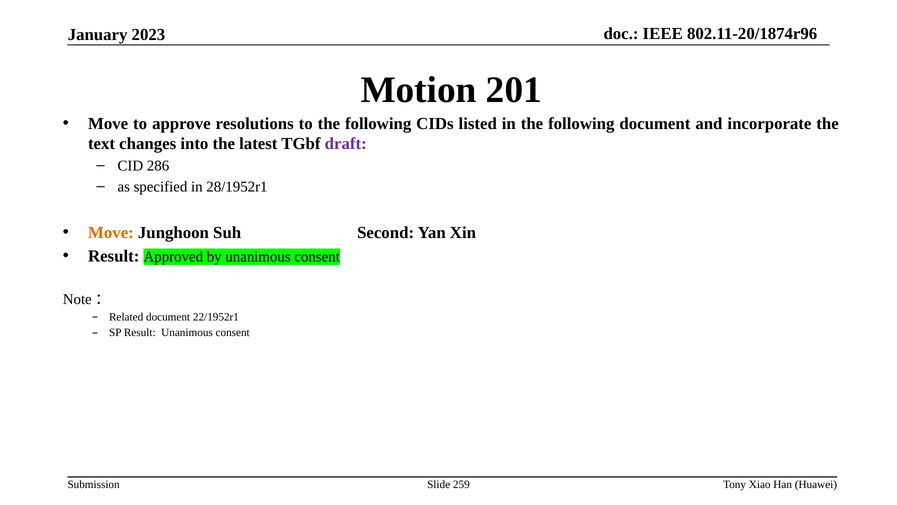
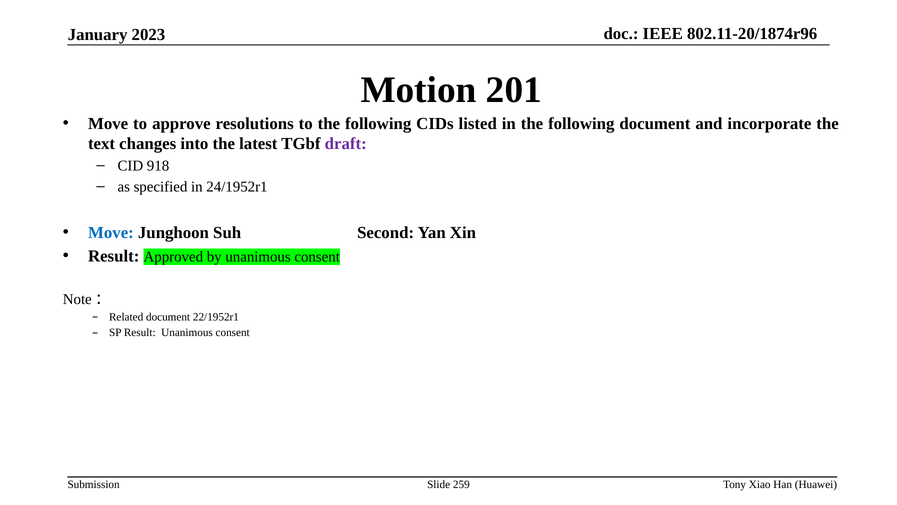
286: 286 -> 918
28/1952r1: 28/1952r1 -> 24/1952r1
Move at (111, 233) colour: orange -> blue
